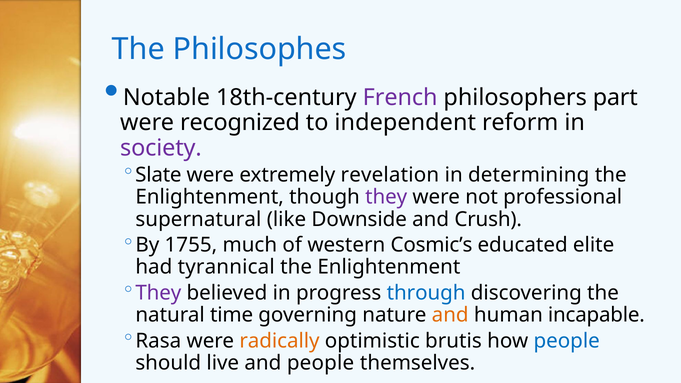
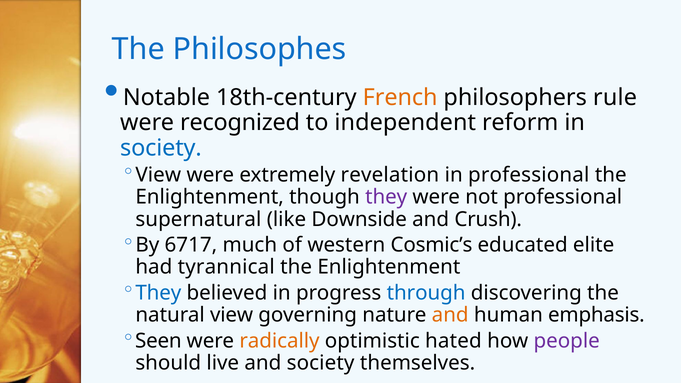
French colour: purple -> orange
part: part -> rule
society at (161, 148) colour: purple -> blue
Slate at (158, 175): Slate -> View
in determining: determining -> professional
1755: 1755 -> 6717
They at (158, 293) colour: purple -> blue
natural time: time -> view
incapable: incapable -> emphasis
Rasa: Rasa -> Seen
brutis: brutis -> hated
people at (567, 341) colour: blue -> purple
and people: people -> society
